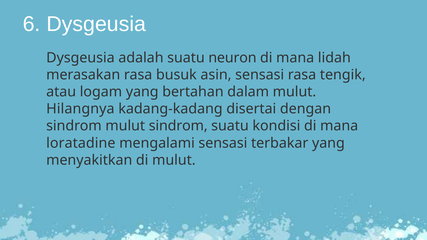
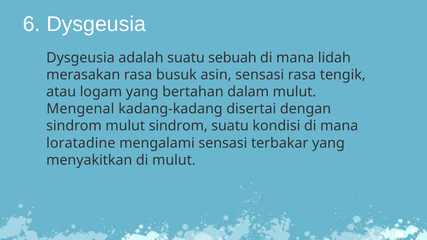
neuron: neuron -> sebuah
Hilangnya: Hilangnya -> Mengenal
